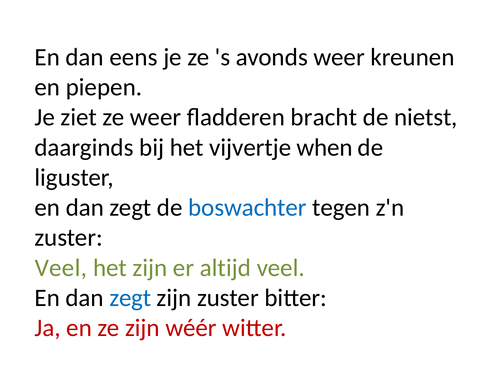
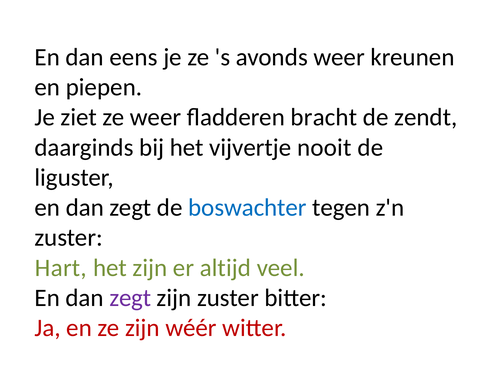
nietst: nietst -> zendt
when: when -> nooit
Veel at (61, 268): Veel -> Hart
zegt at (130, 298) colour: blue -> purple
